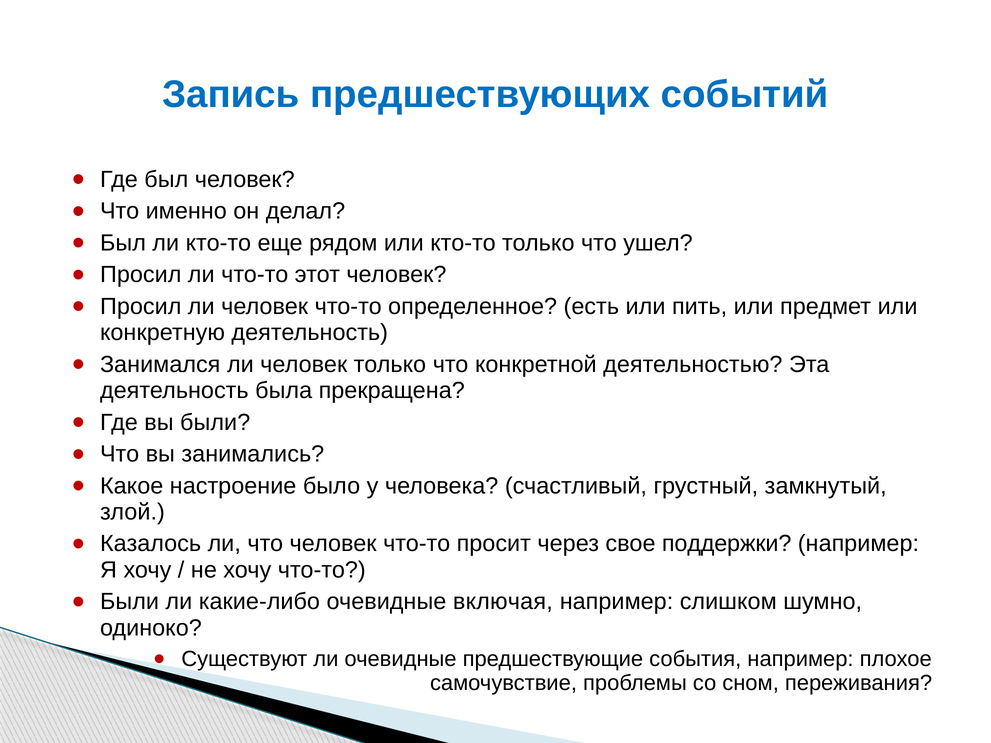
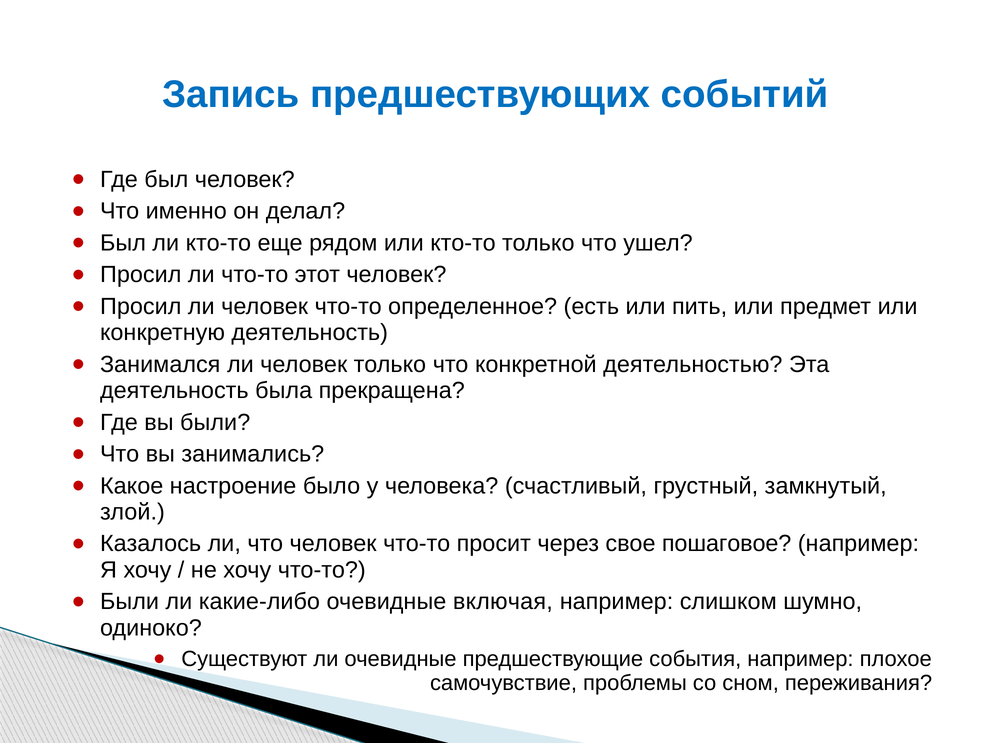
поддержки: поддержки -> пошаговое
